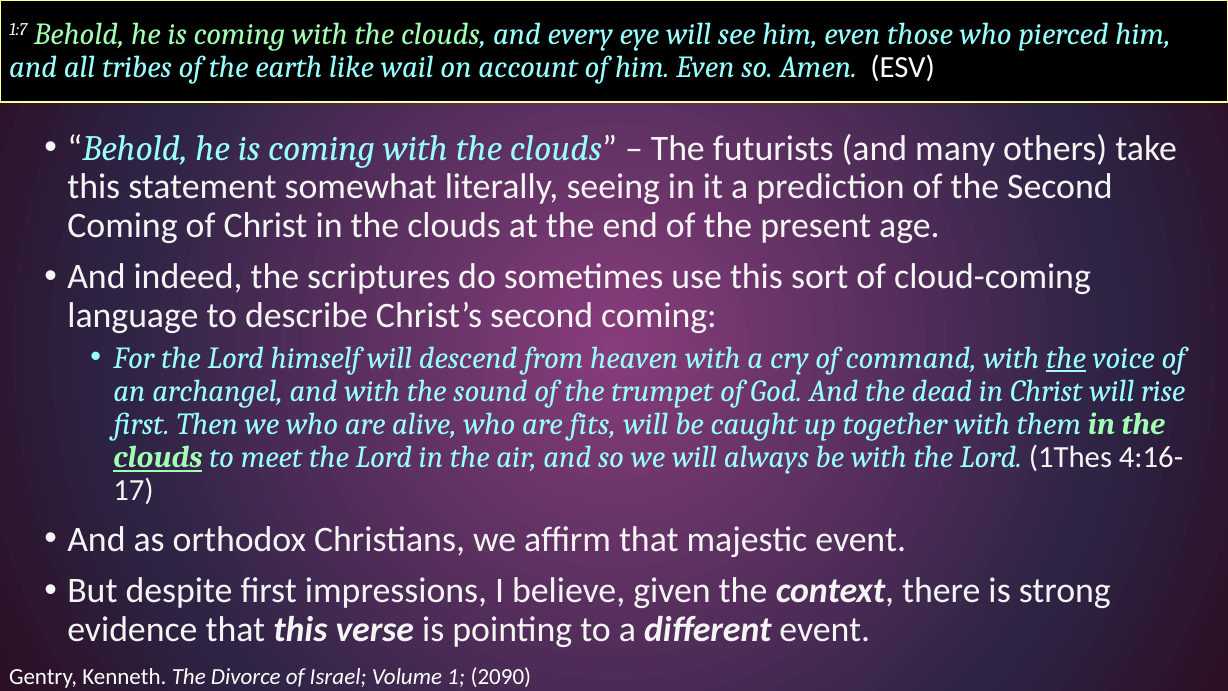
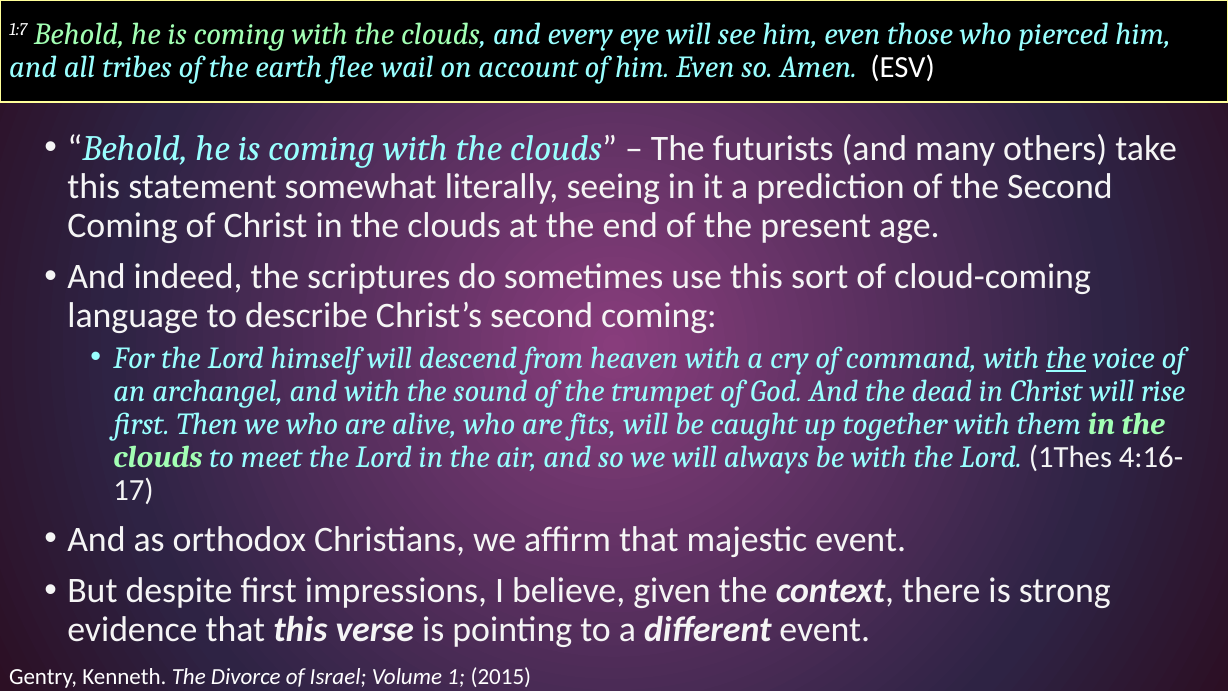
like: like -> flee
clouds at (158, 457) underline: present -> none
2090: 2090 -> 2015
